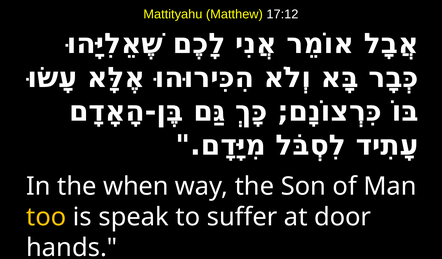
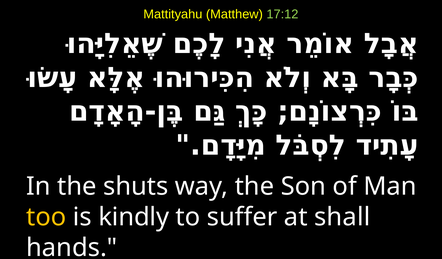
17:12 colour: white -> light green
when: when -> shuts
speak: speak -> kindly
door: door -> shall
